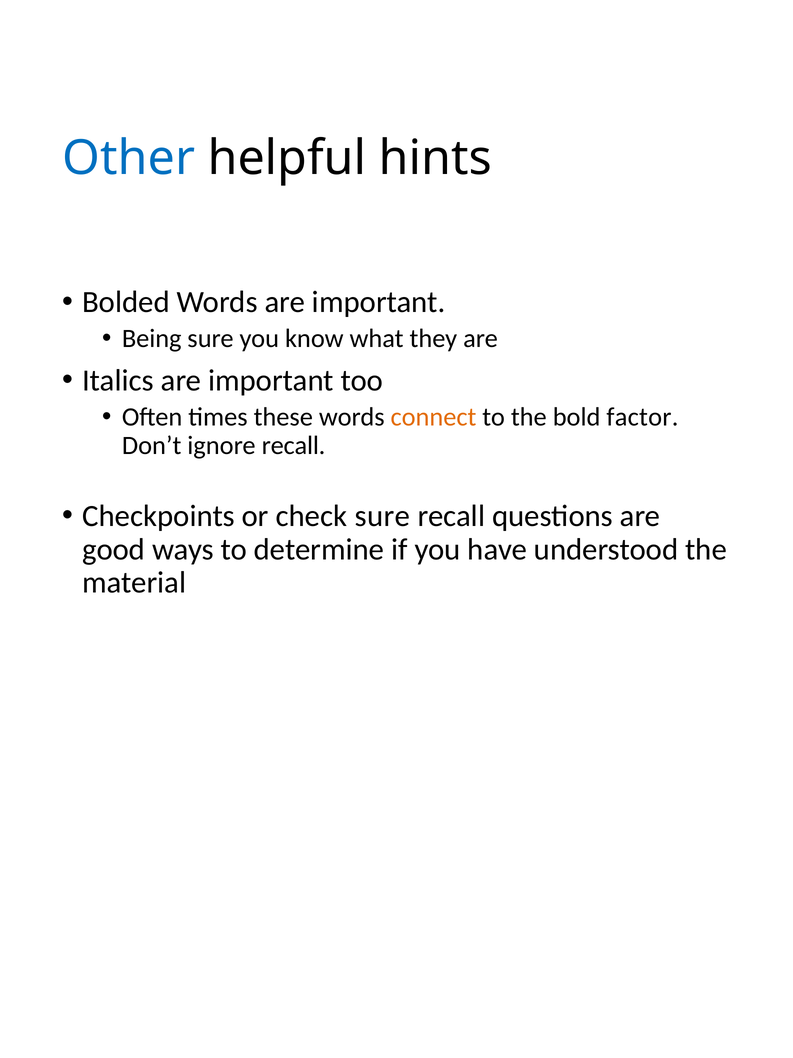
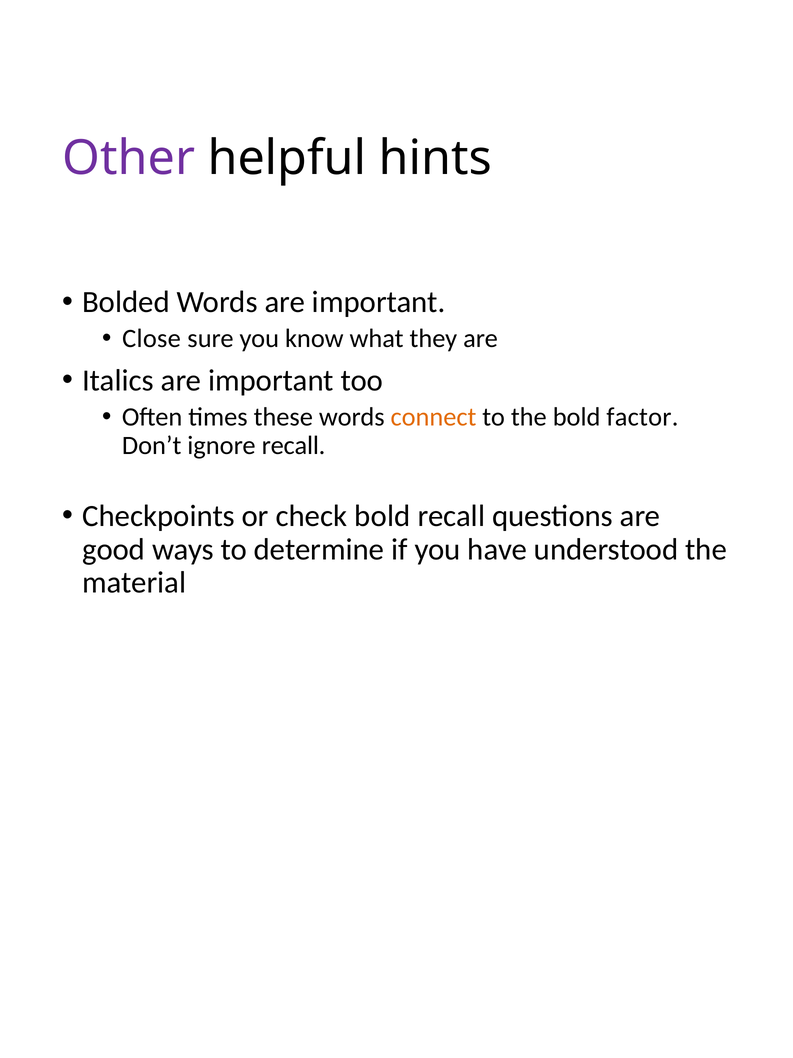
Other colour: blue -> purple
Being: Being -> Close
check sure: sure -> bold
